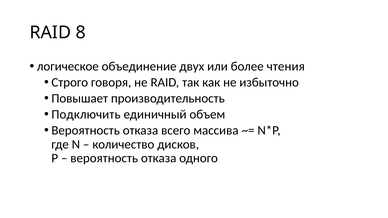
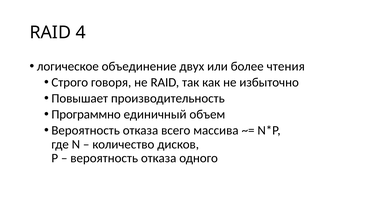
8: 8 -> 4
Подключить: Подключить -> Программно
